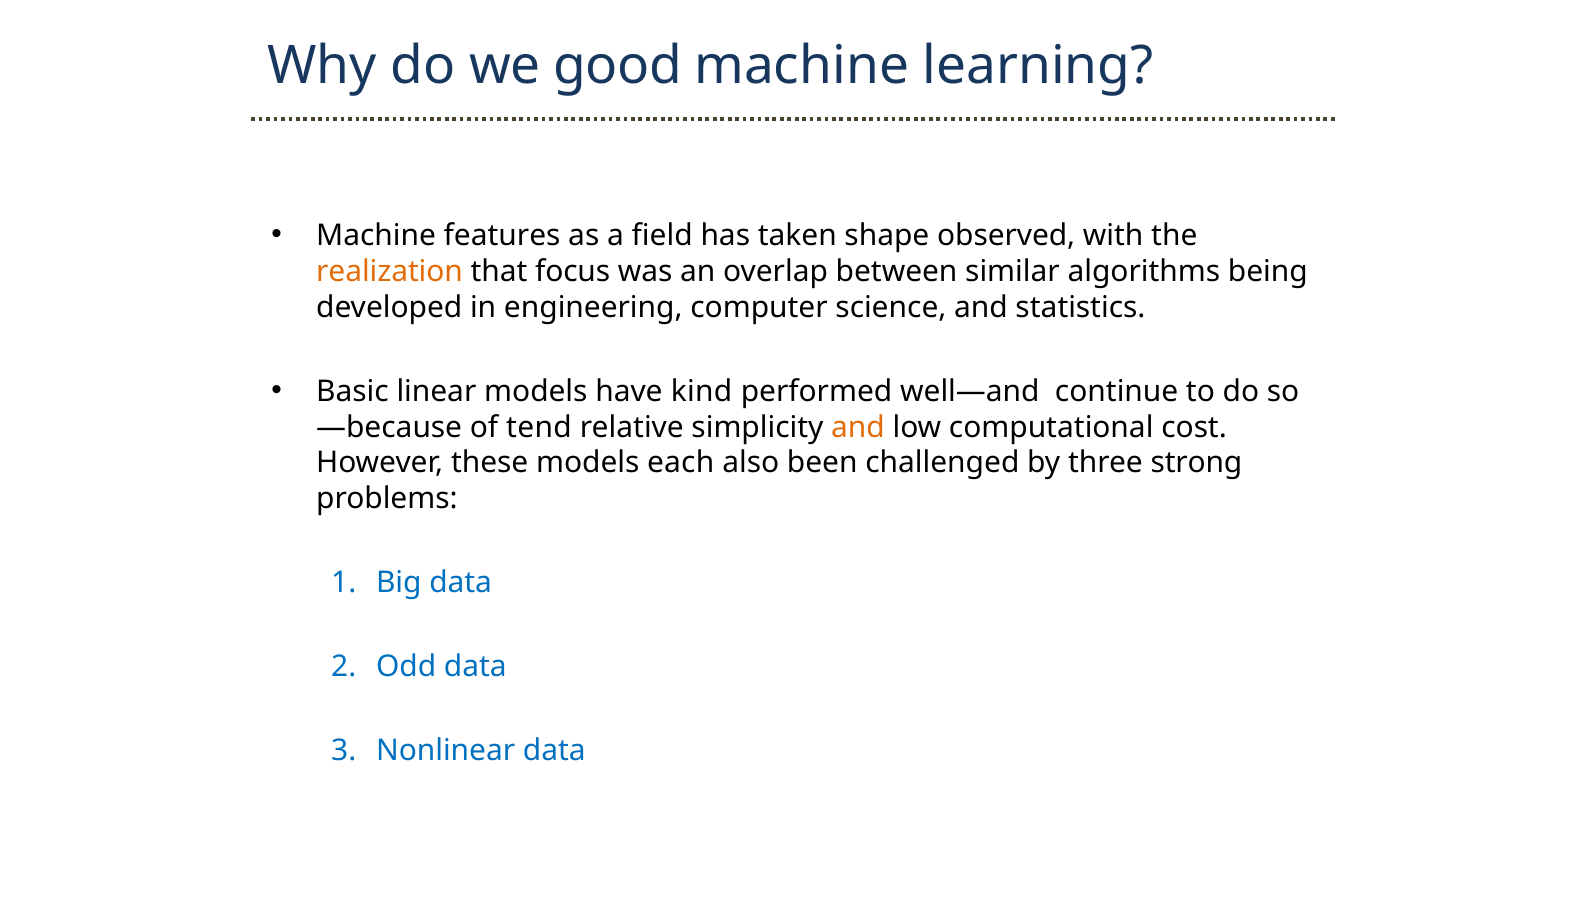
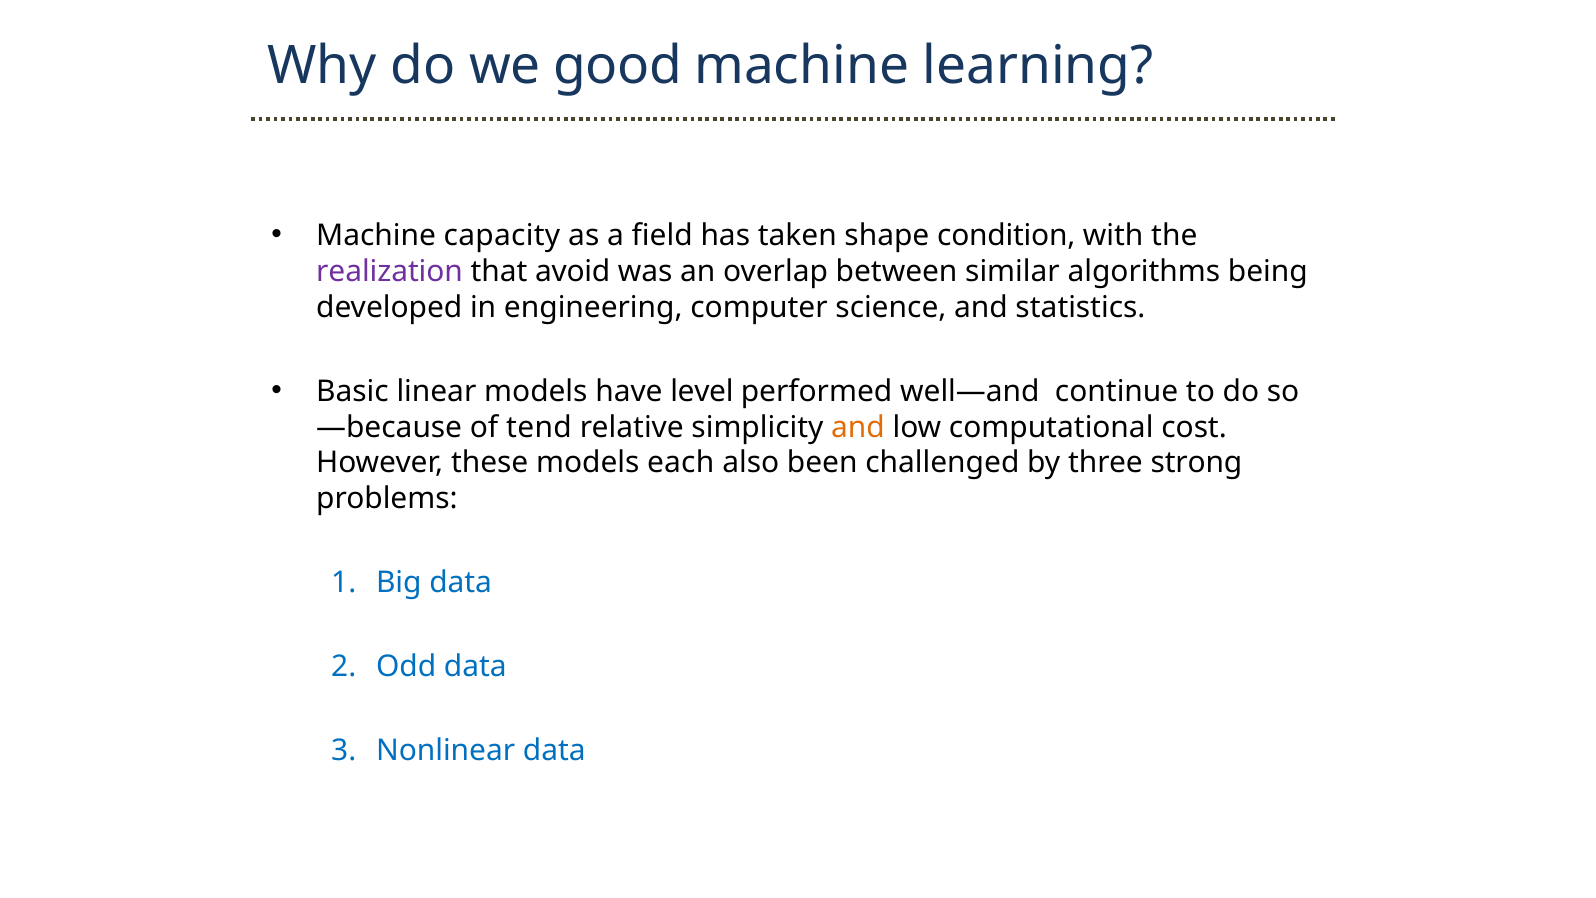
features: features -> capacity
observed: observed -> condition
realization colour: orange -> purple
focus: focus -> avoid
kind: kind -> level
